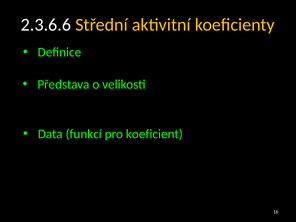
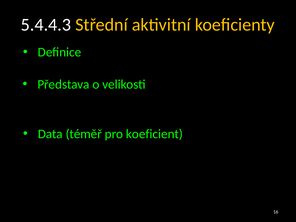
2.3.6.6: 2.3.6.6 -> 5.4.4.3
funkcí: funkcí -> téměř
